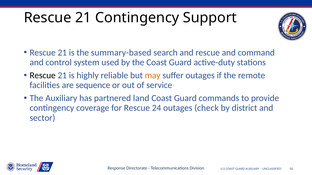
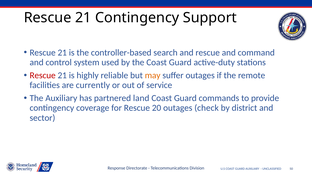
summary-based: summary-based -> controller-based
Rescue at (43, 76) colour: black -> red
sequence: sequence -> currently
24: 24 -> 20
